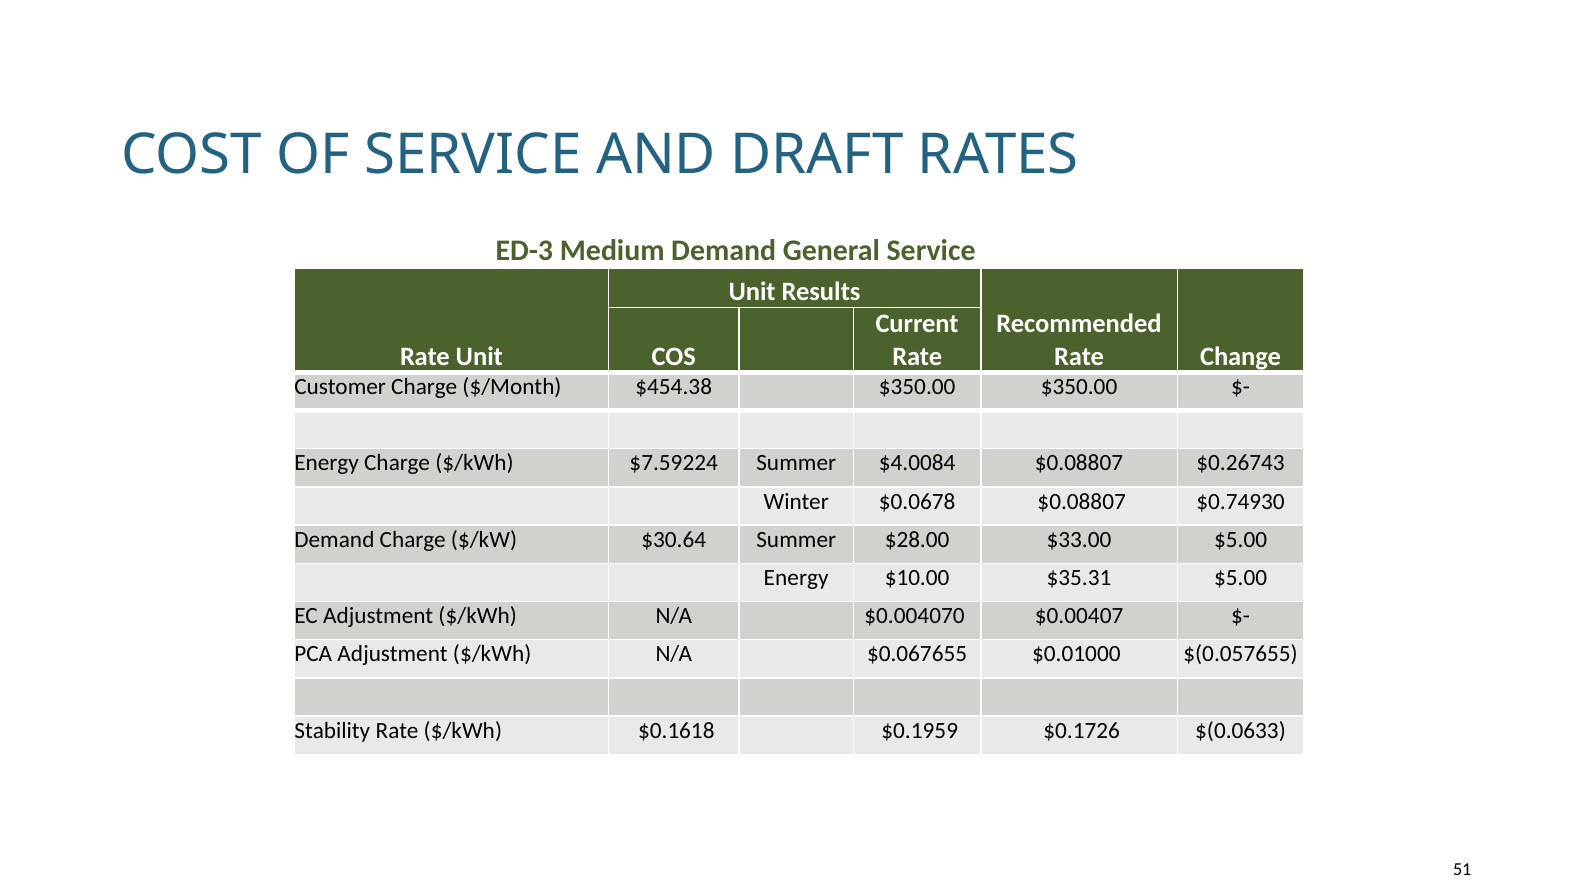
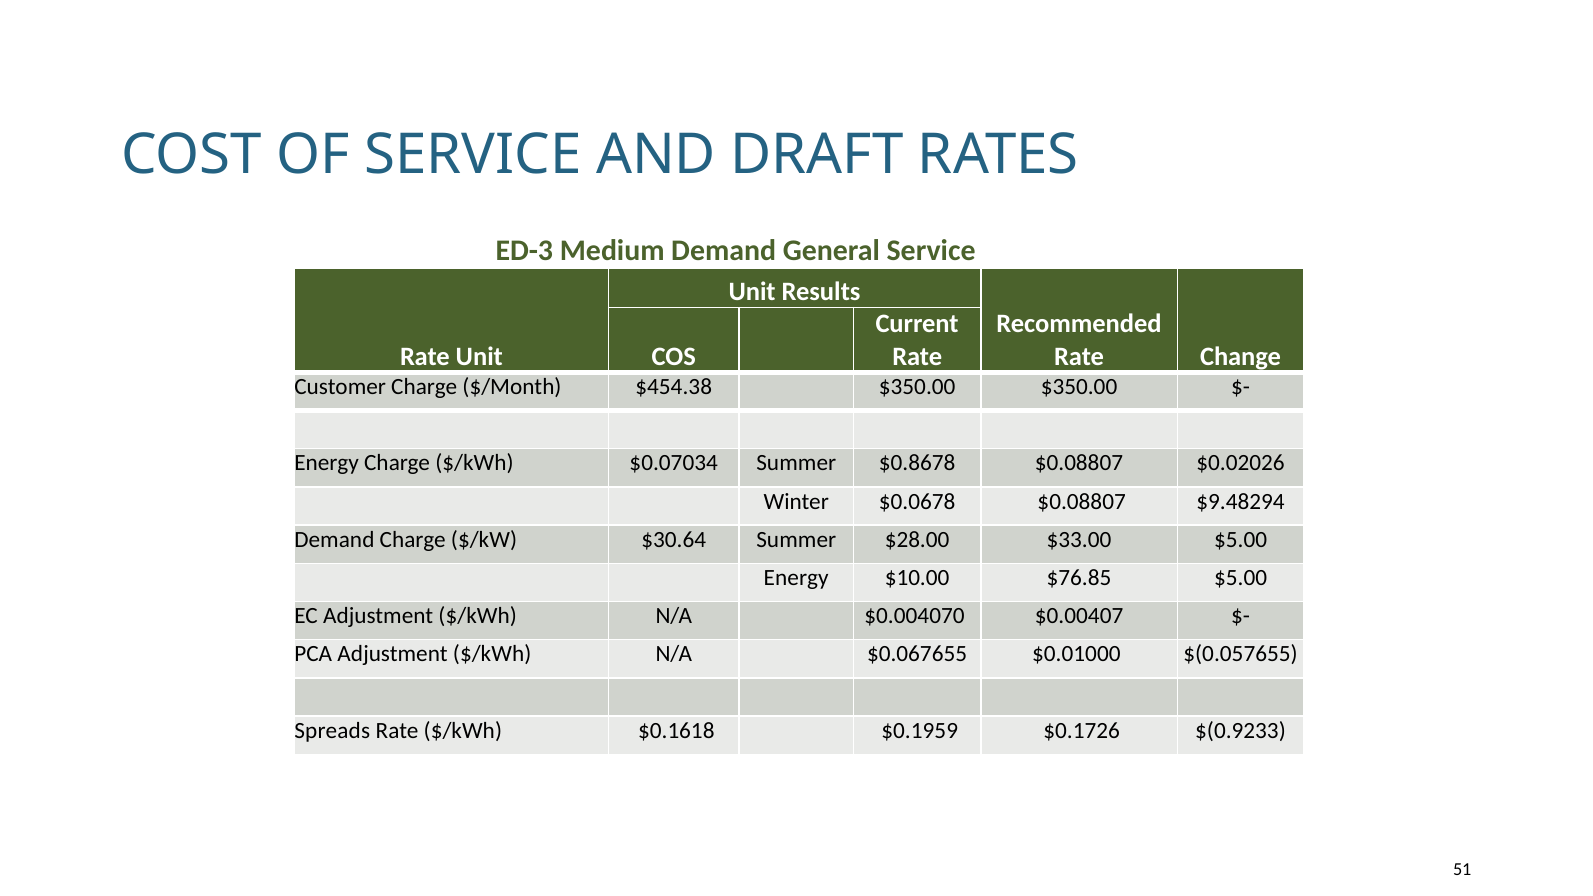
$7.59224: $7.59224 -> $0.07034
$4.0084: $4.0084 -> $0.8678
$0.26743: $0.26743 -> $0.02026
$0.74930: $0.74930 -> $9.48294
$35.31: $35.31 -> $76.85
Stability: Stability -> Spreads
$(0.0633: $(0.0633 -> $(0.9233
